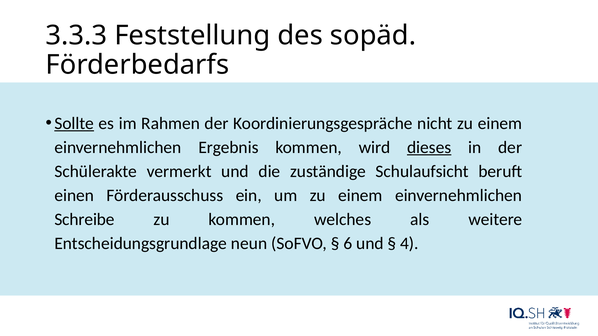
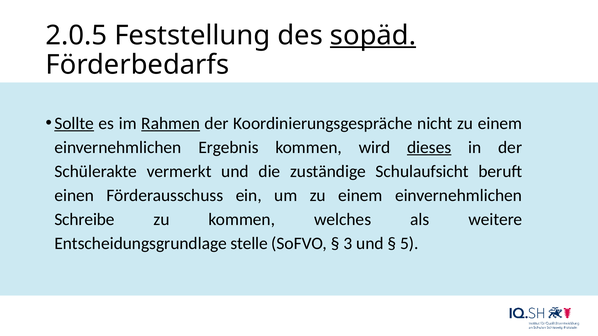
3.3.3: 3.3.3 -> 2.0.5
sopäd underline: none -> present
Rahmen underline: none -> present
neun: neun -> stelle
6: 6 -> 3
4: 4 -> 5
